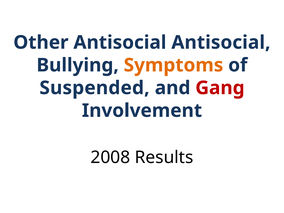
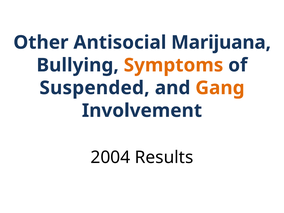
Antisocial Antisocial: Antisocial -> Marijuana
Gang colour: red -> orange
2008: 2008 -> 2004
